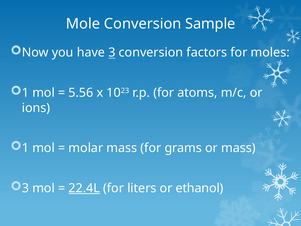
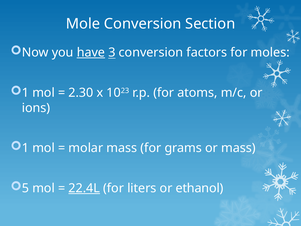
Sample: Sample -> Section
have underline: none -> present
5.56: 5.56 -> 2.30
3 at (25, 188): 3 -> 5
